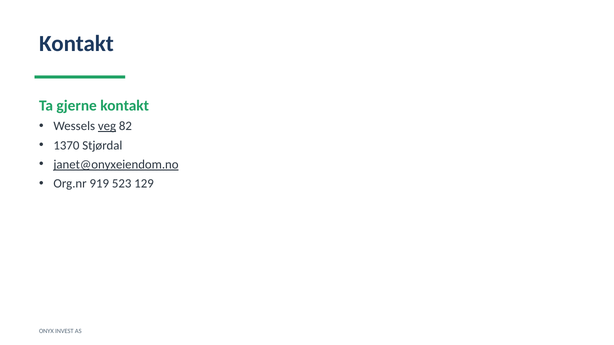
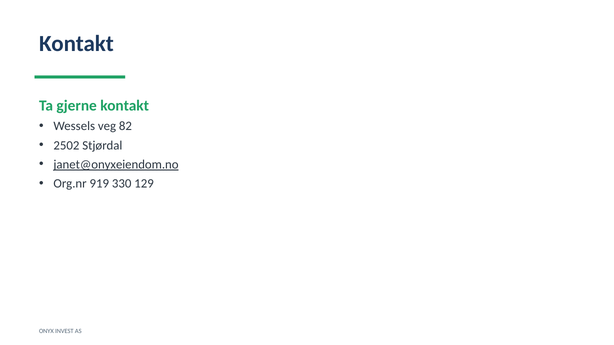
veg underline: present -> none
1370: 1370 -> 2502
523: 523 -> 330
